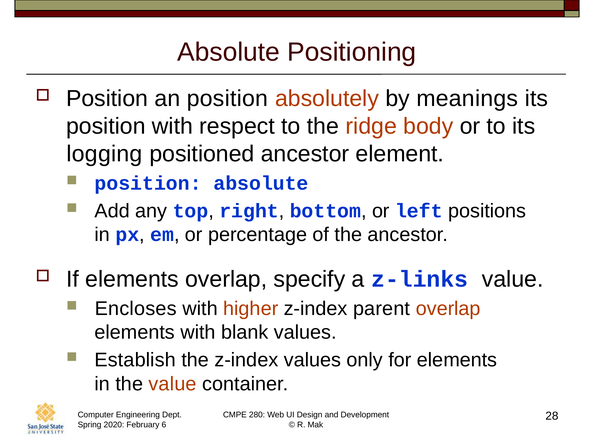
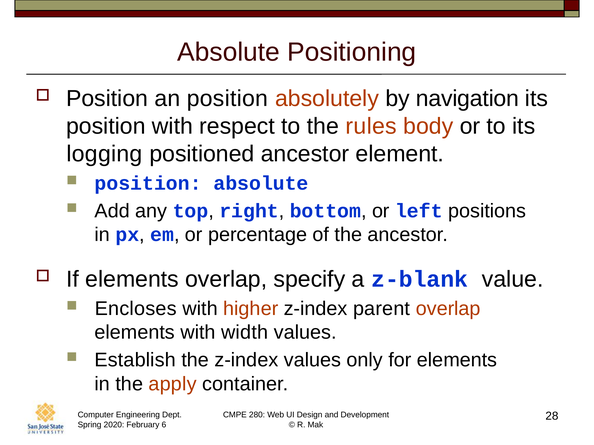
meanings: meanings -> navigation
ridge: ridge -> rules
z-links: z-links -> z-blank
blank: blank -> width
the value: value -> apply
